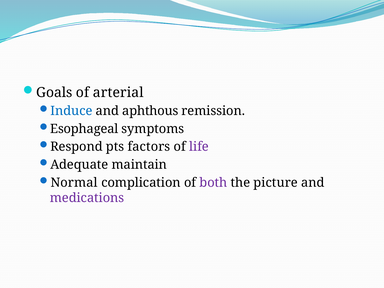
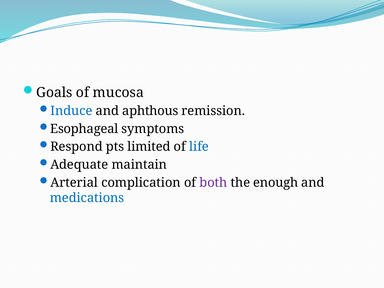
arterial: arterial -> mucosa
factors: factors -> limited
life colour: purple -> blue
Normal: Normal -> Arterial
picture: picture -> enough
medications colour: purple -> blue
